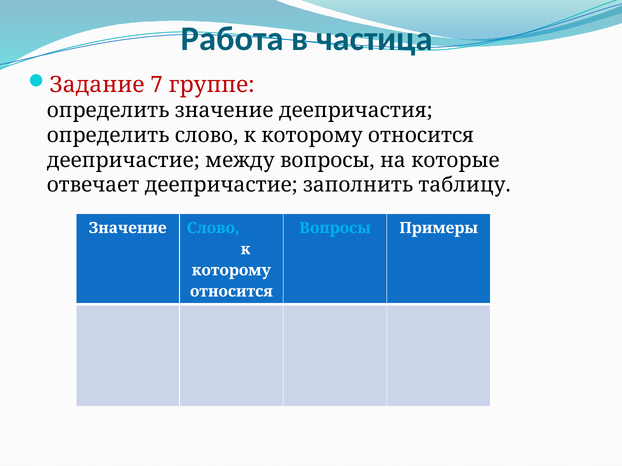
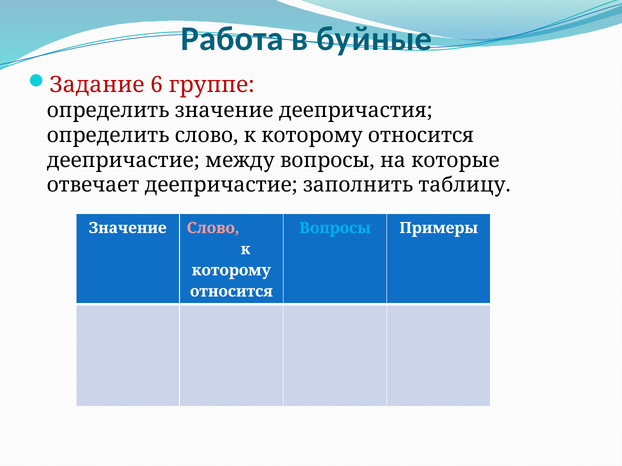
частица: частица -> буйные
7: 7 -> 6
Слово at (213, 228) colour: light blue -> pink
